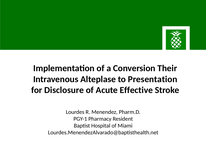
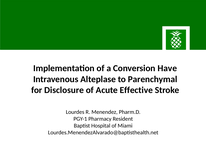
Their: Their -> Have
Presentation: Presentation -> Parenchymal
